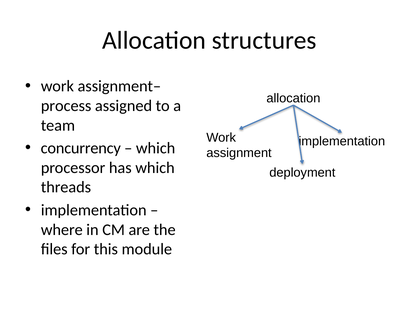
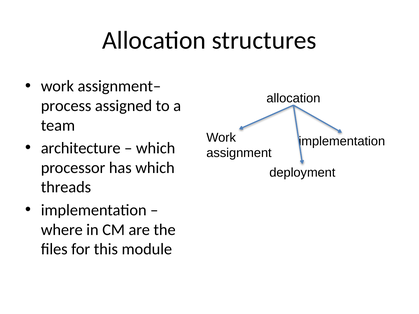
concurrency: concurrency -> architecture
